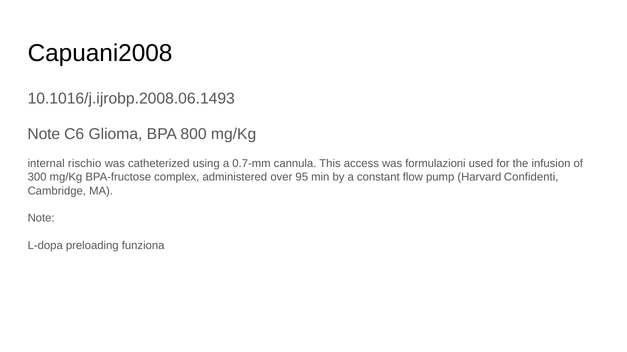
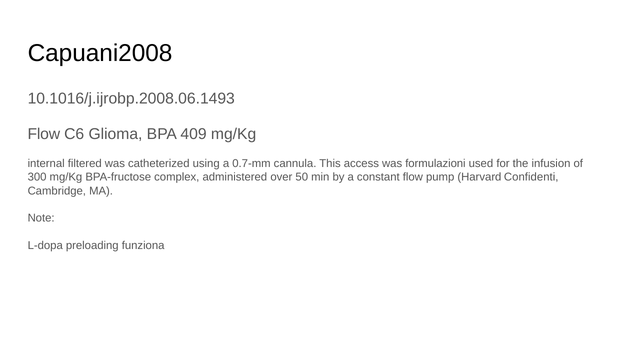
Note at (44, 134): Note -> Flow
800: 800 -> 409
rischio: rischio -> filtered
95: 95 -> 50
